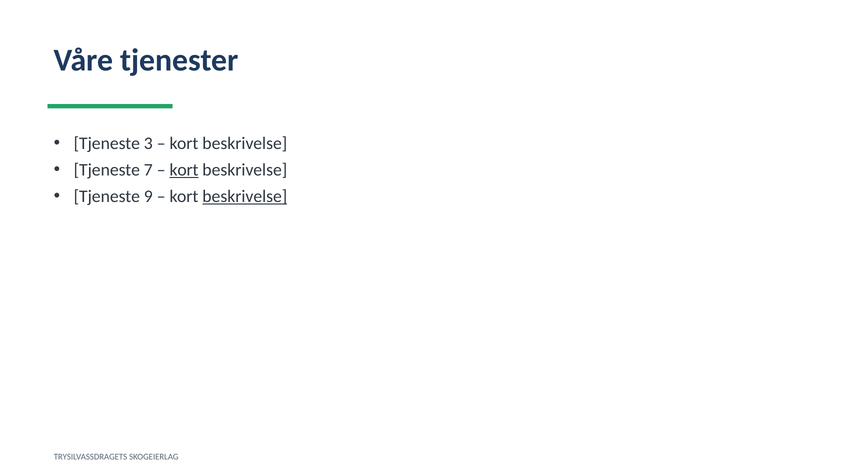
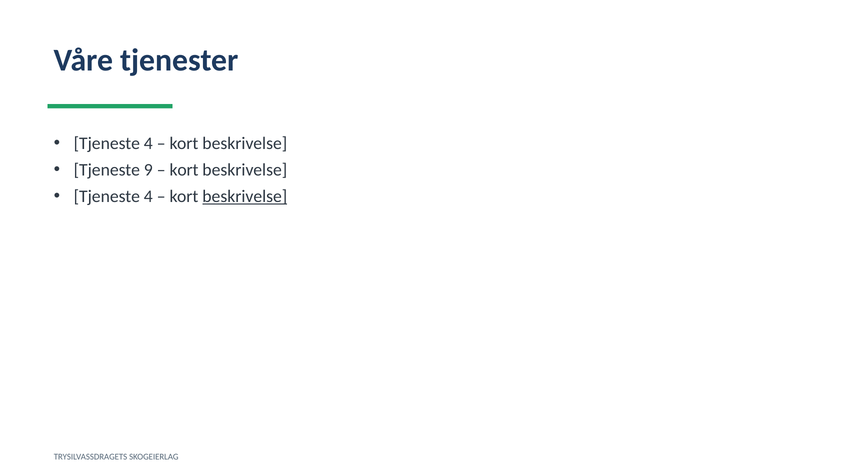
3 at (148, 143): 3 -> 4
7: 7 -> 9
kort at (184, 170) underline: present -> none
9 at (148, 196): 9 -> 4
